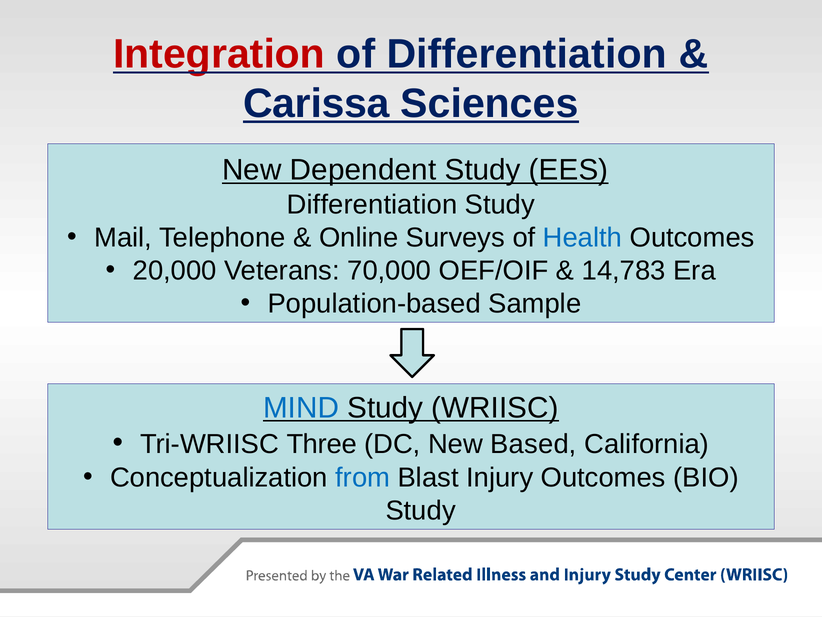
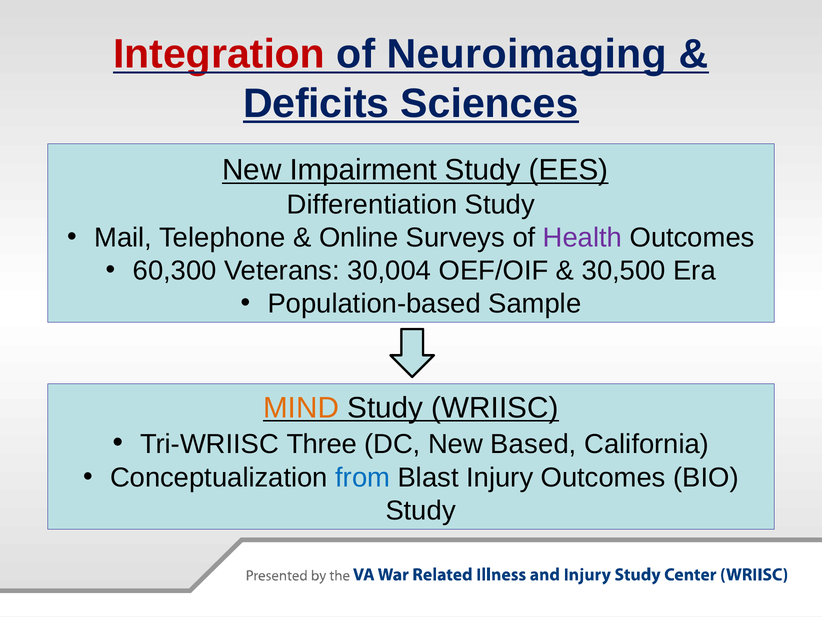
of Differentiation: Differentiation -> Neuroimaging
Carissa: Carissa -> Deficits
Dependent: Dependent -> Impairment
Health colour: blue -> purple
20,000: 20,000 -> 60,300
70,000: 70,000 -> 30,004
14,783: 14,783 -> 30,500
MIND colour: blue -> orange
